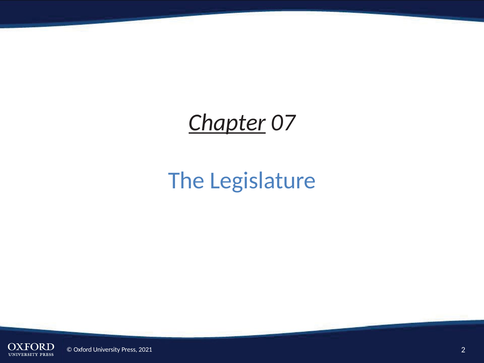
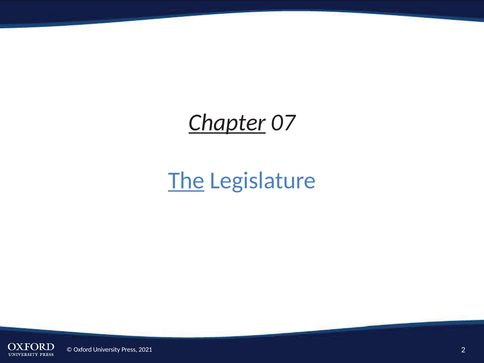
The underline: none -> present
